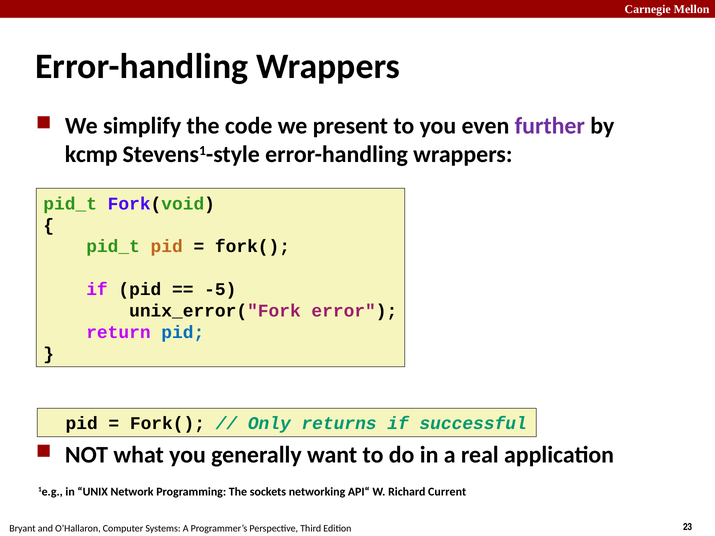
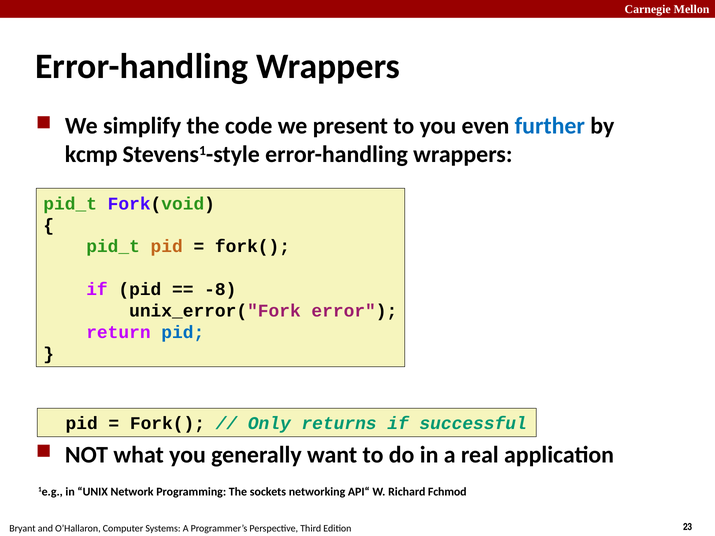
further colour: purple -> blue
-5: -5 -> -8
Current: Current -> Fchmod
